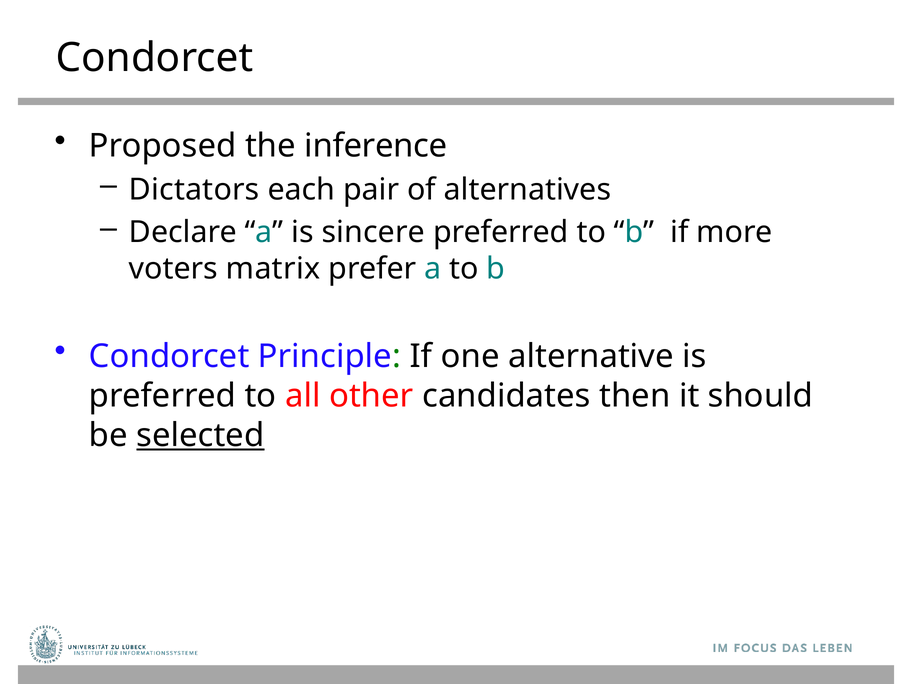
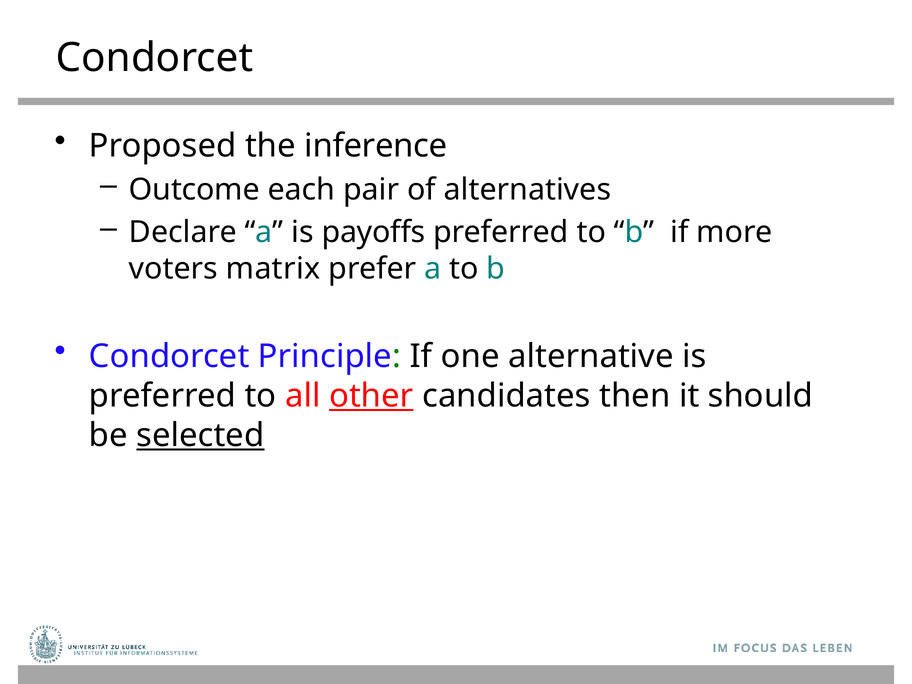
Dictators: Dictators -> Outcome
sincere: sincere -> payoffs
other underline: none -> present
